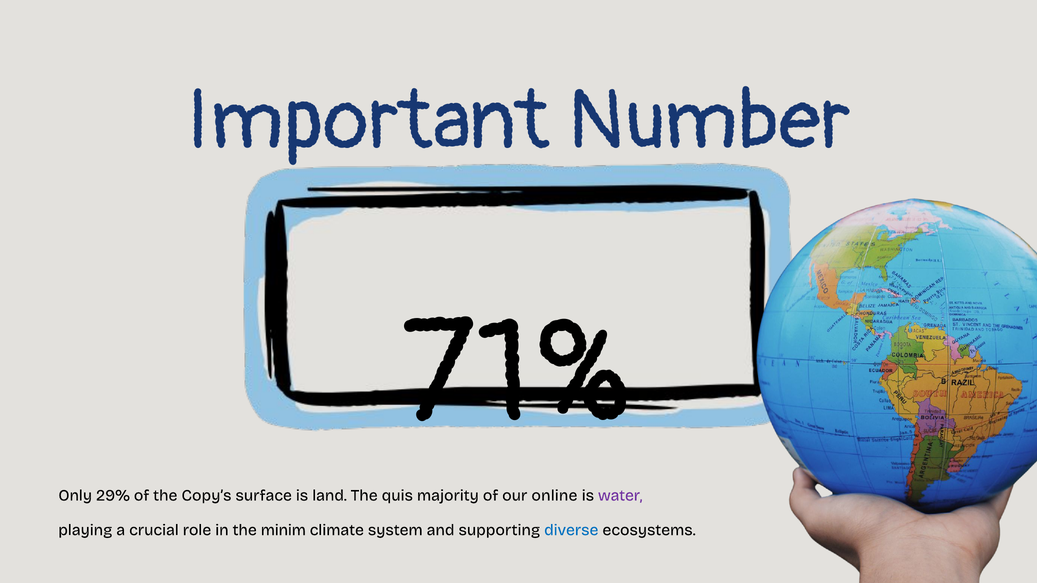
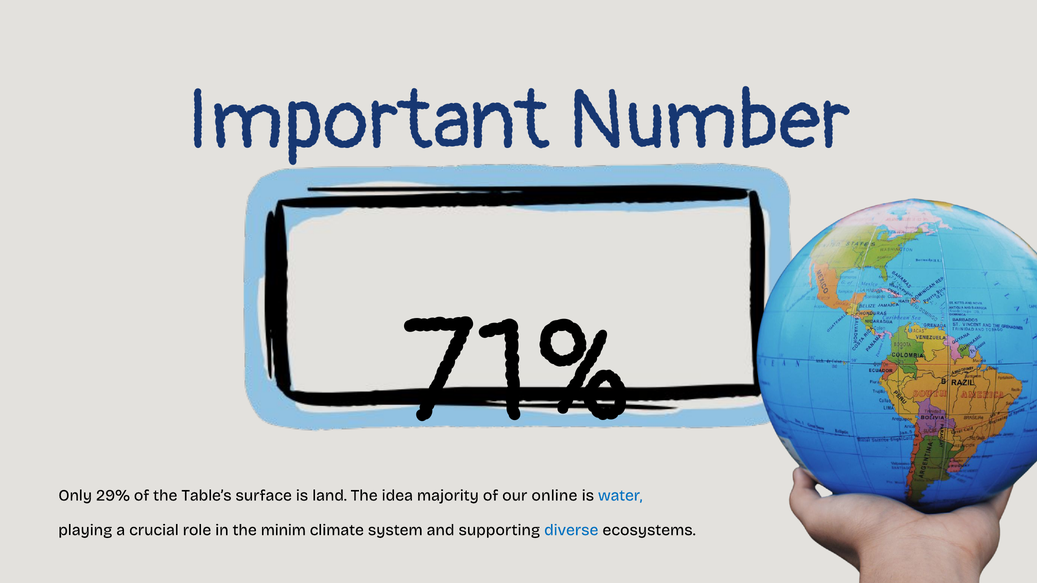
Copy’s: Copy’s -> Table’s
quis: quis -> idea
water colour: purple -> blue
